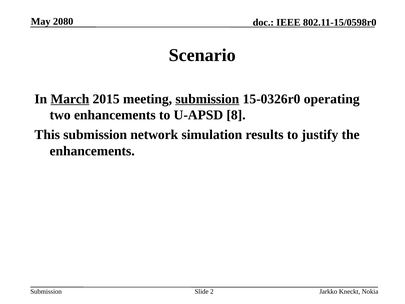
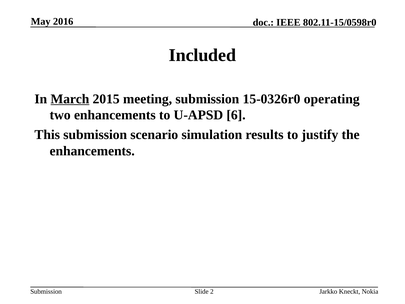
2080: 2080 -> 2016
Scenario: Scenario -> Included
submission at (207, 99) underline: present -> none
8: 8 -> 6
network: network -> scenario
